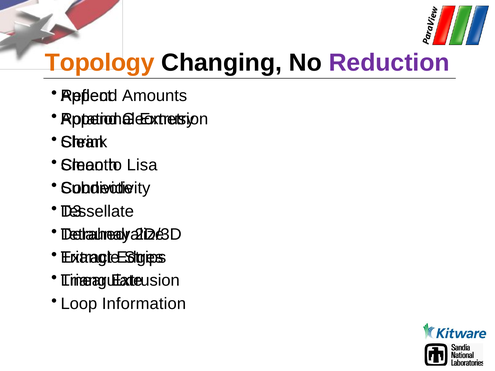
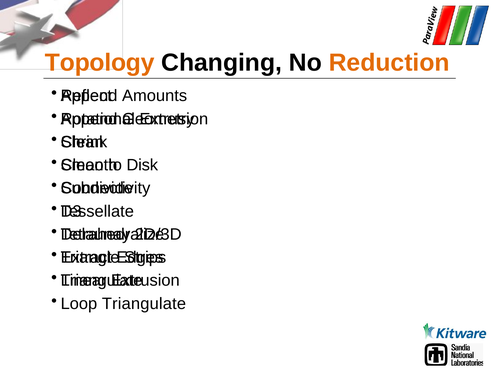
Reduction colour: purple -> orange
Lisa: Lisa -> Disk
Loop Information: Information -> Triangulate
